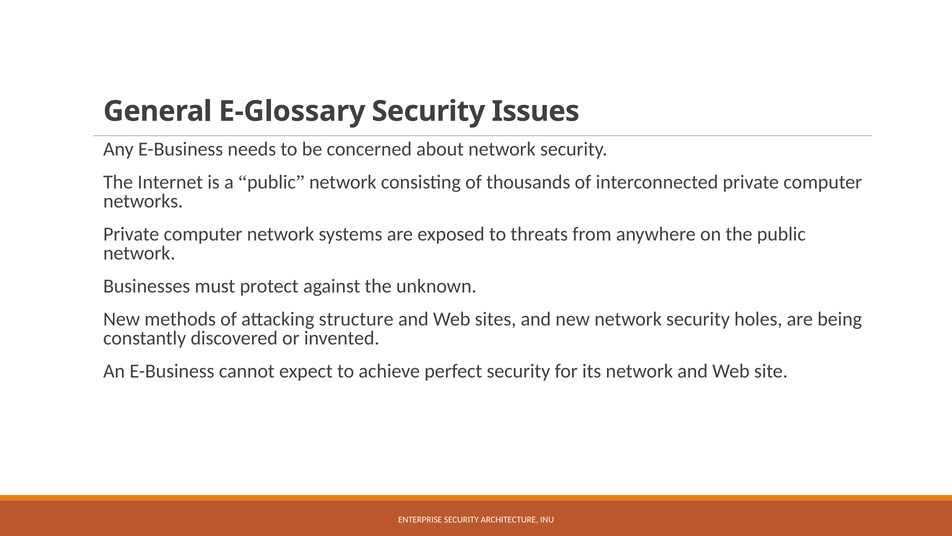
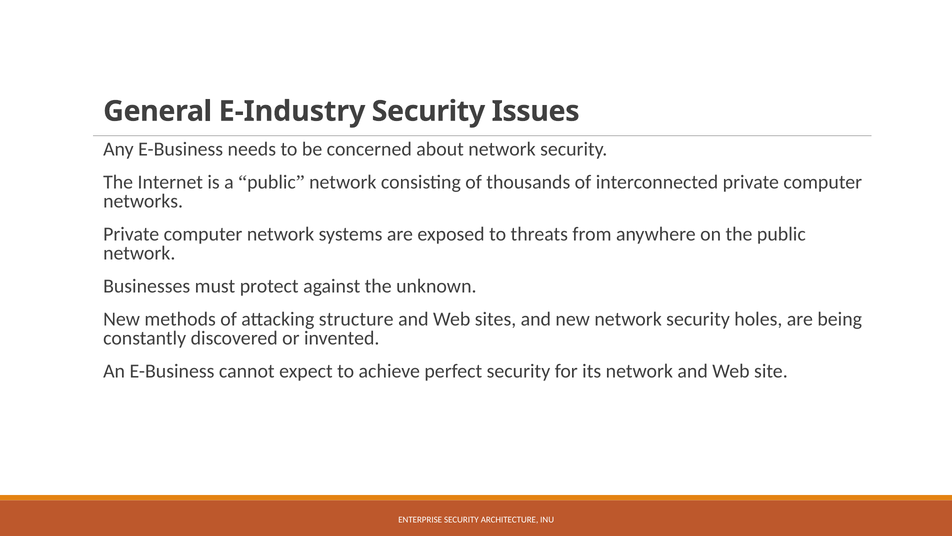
E-Glossary: E-Glossary -> E-Industry
